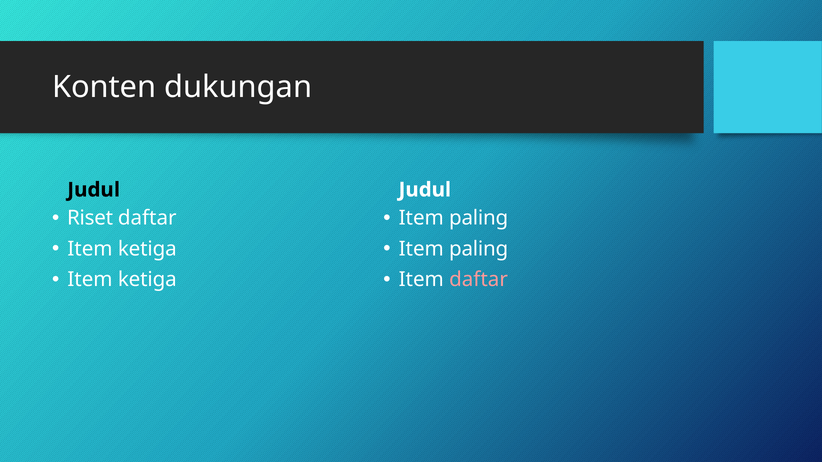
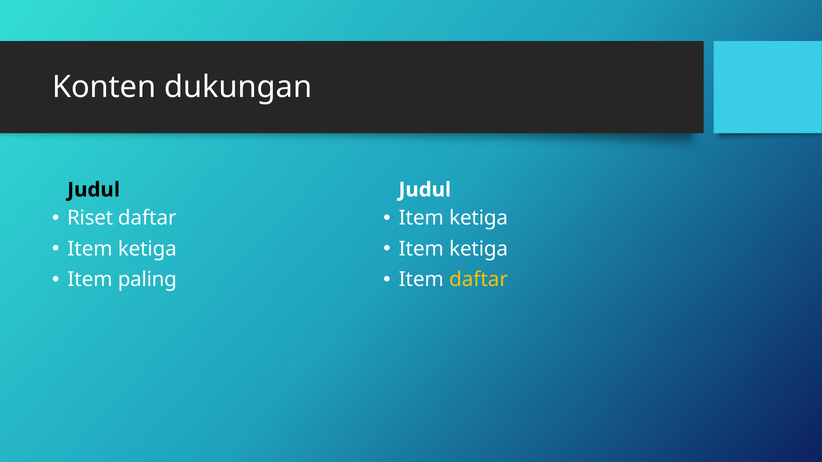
paling at (479, 218): paling -> ketiga
paling at (479, 249): paling -> ketiga
ketiga at (147, 280): ketiga -> paling
daftar at (479, 280) colour: pink -> yellow
